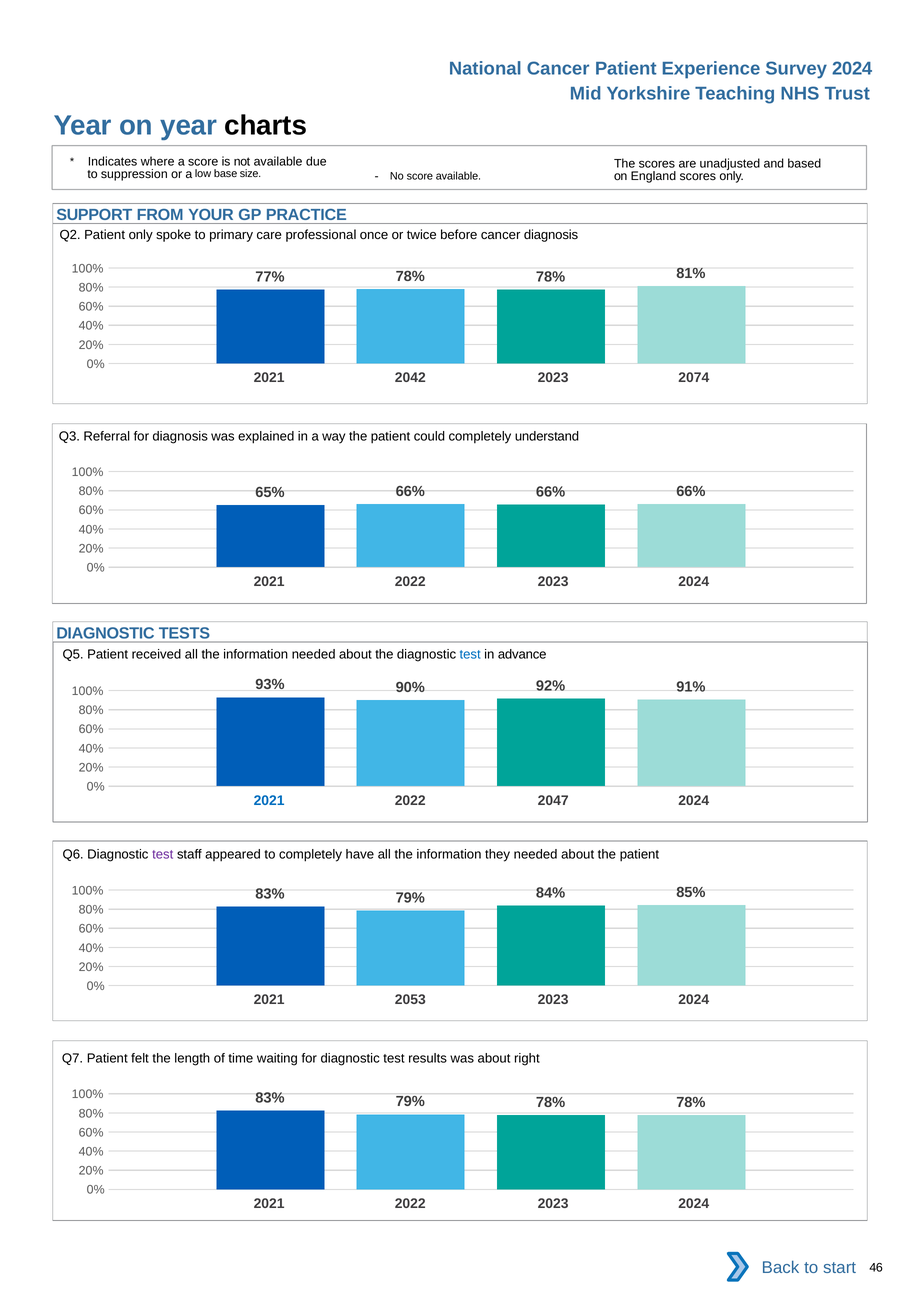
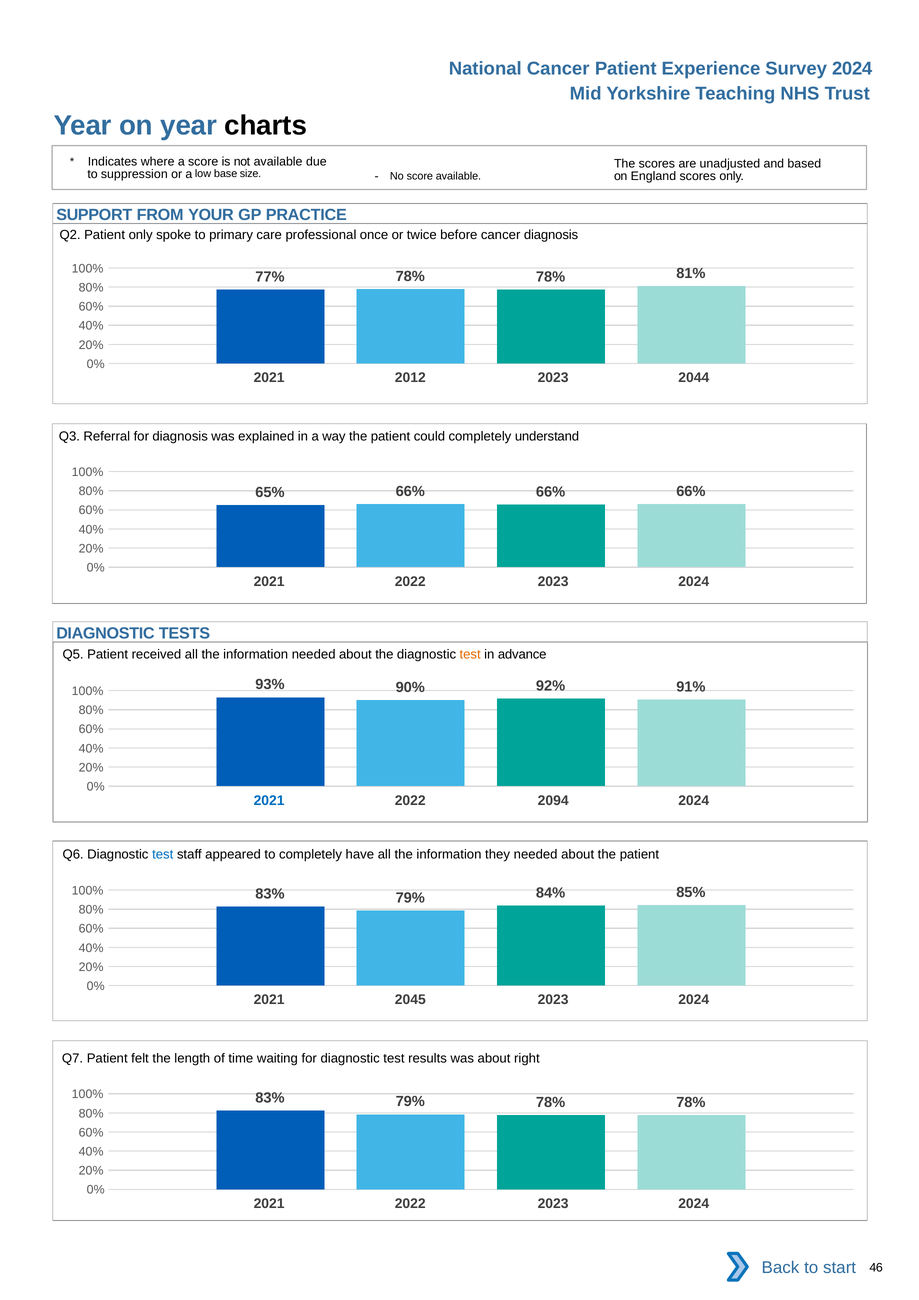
2042: 2042 -> 2012
2074: 2074 -> 2044
test at (470, 655) colour: blue -> orange
2047: 2047 -> 2094
test at (163, 855) colour: purple -> blue
2053: 2053 -> 2045
